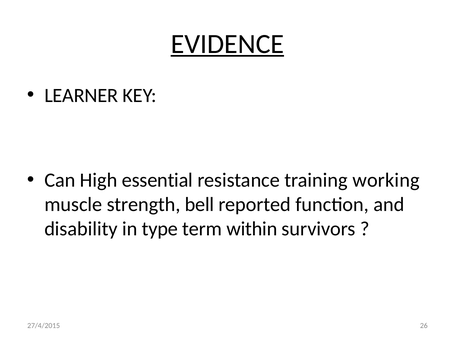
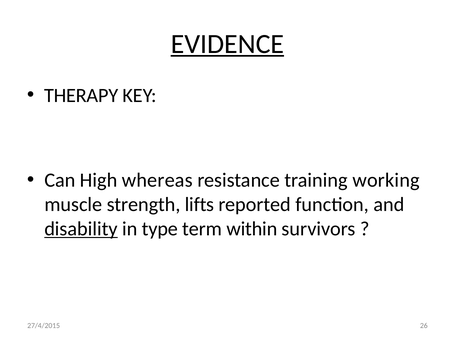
LEARNER: LEARNER -> THERAPY
essential: essential -> whereas
bell: bell -> lifts
disability underline: none -> present
